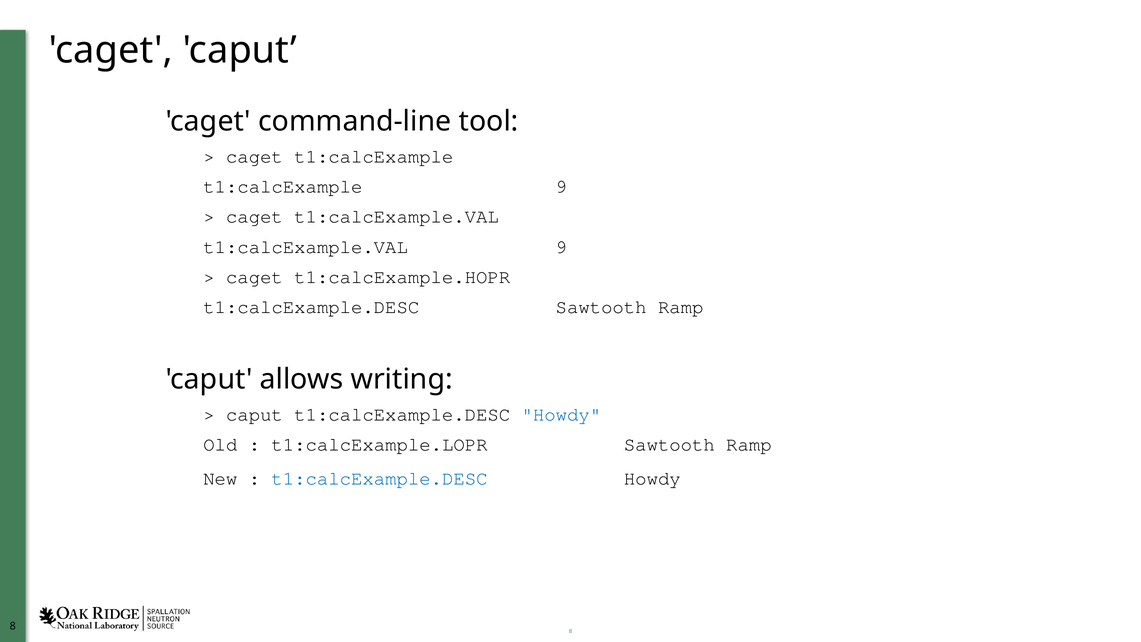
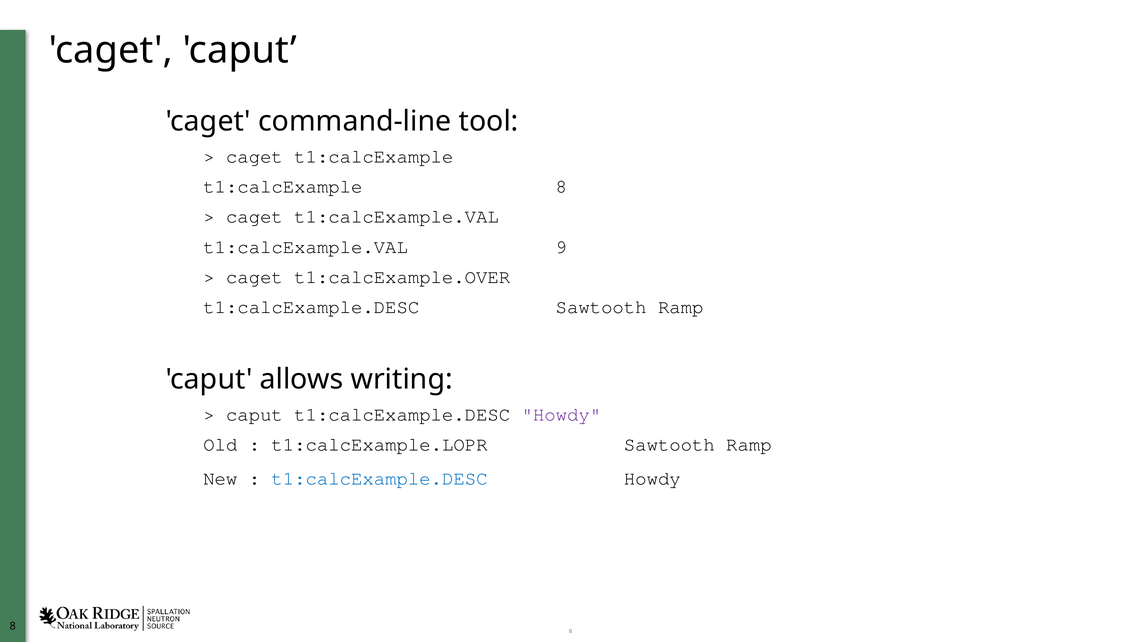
t1:calcExample 9: 9 -> 8
t1:calcExample.HOPR: t1:calcExample.HOPR -> t1:calcExample.OVER
Howdy at (561, 414) colour: blue -> purple
